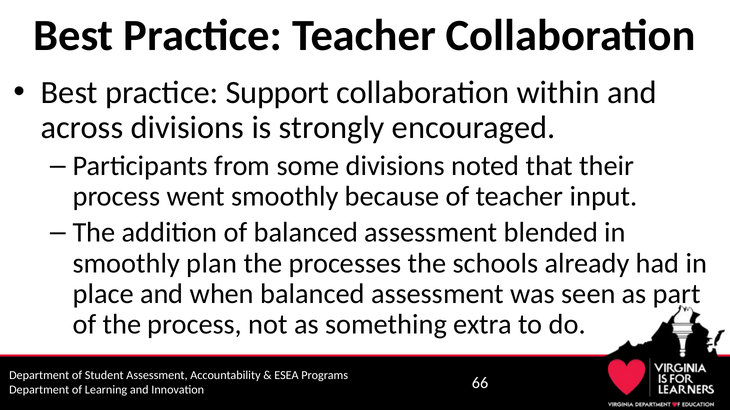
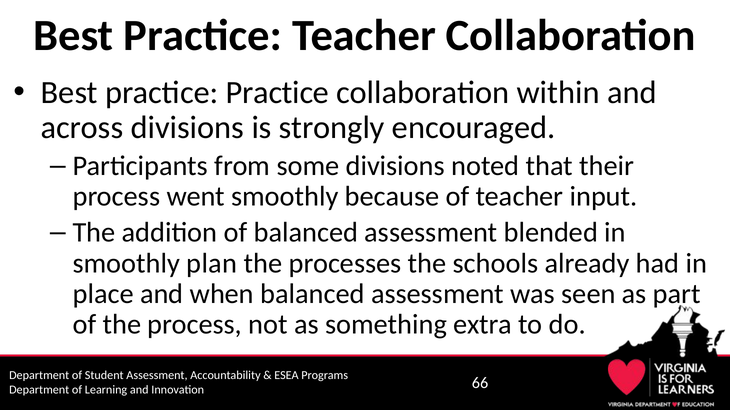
practice Support: Support -> Practice
